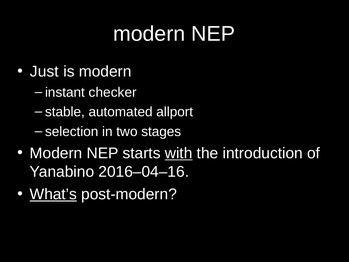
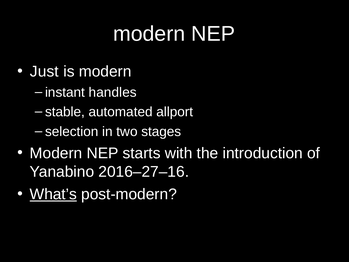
checker: checker -> handles
with underline: present -> none
2016–04–16: 2016–04–16 -> 2016–27–16
